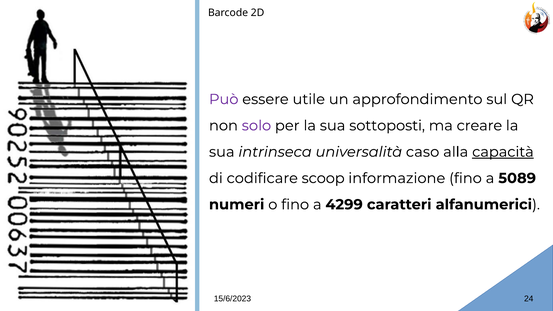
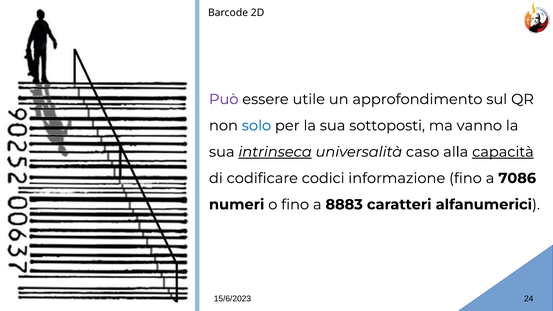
solo colour: purple -> blue
creare: creare -> vanno
intrinseca underline: none -> present
scoop: scoop -> codici
5089: 5089 -> 7086
4299: 4299 -> 8883
